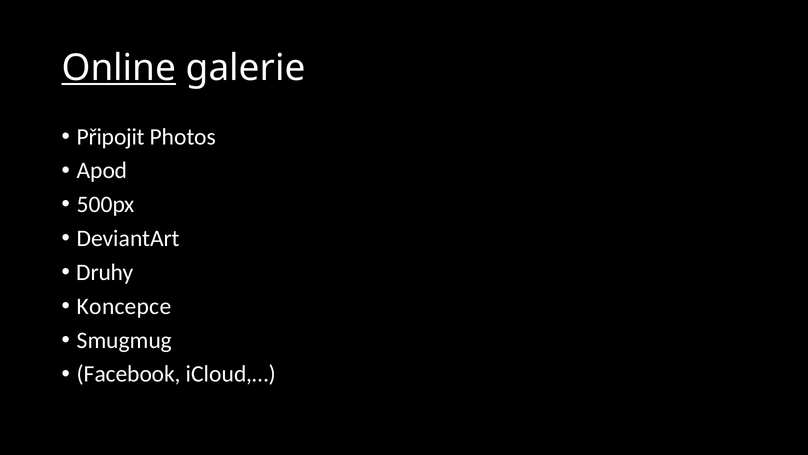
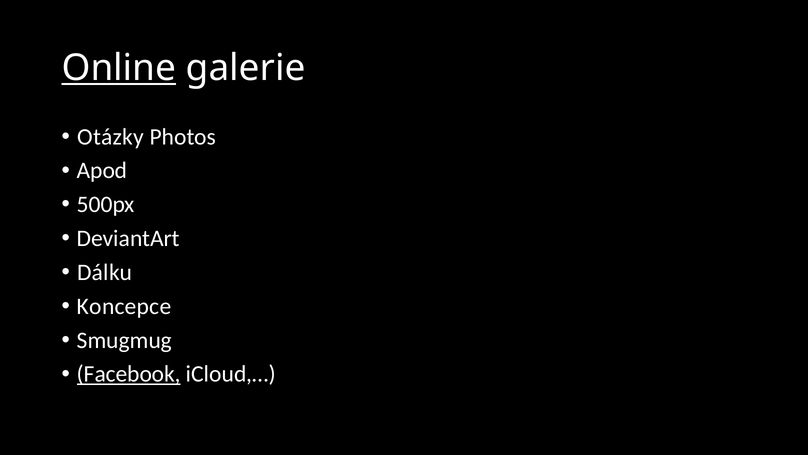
Připojit: Připojit -> Otázky
Druhy: Druhy -> Dálku
Facebook underline: none -> present
